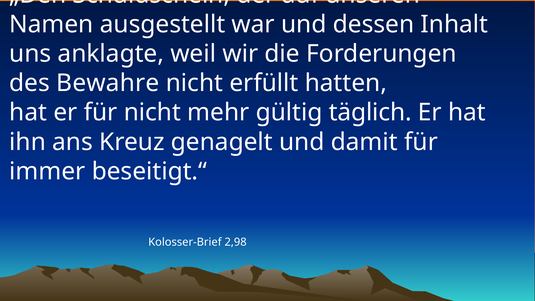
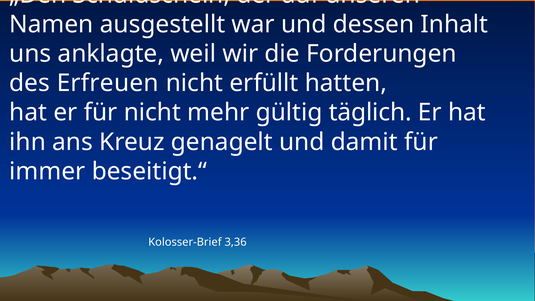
Bewahre: Bewahre -> Erfreuen
2,98: 2,98 -> 3,36
